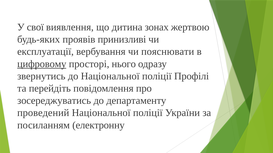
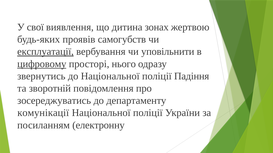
принизливі: принизливі -> самогубств
експлуатації underline: none -> present
пояснювати: пояснювати -> уповільнити
Профілі: Профілі -> Падіння
перейдіть: перейдіть -> зворотній
проведений: проведений -> комунікації
